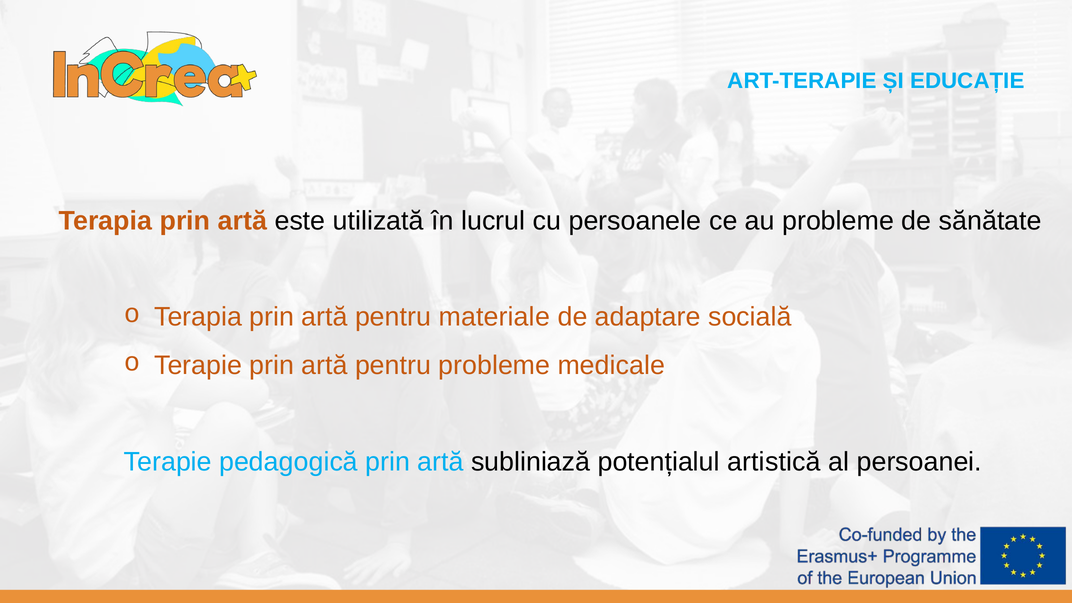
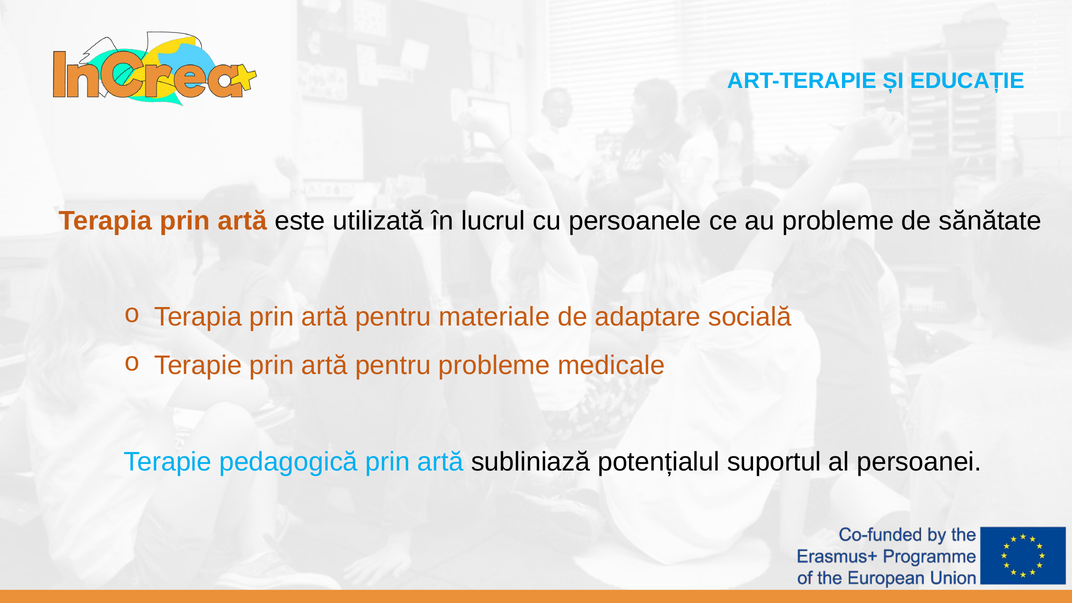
artistică: artistică -> suportul
